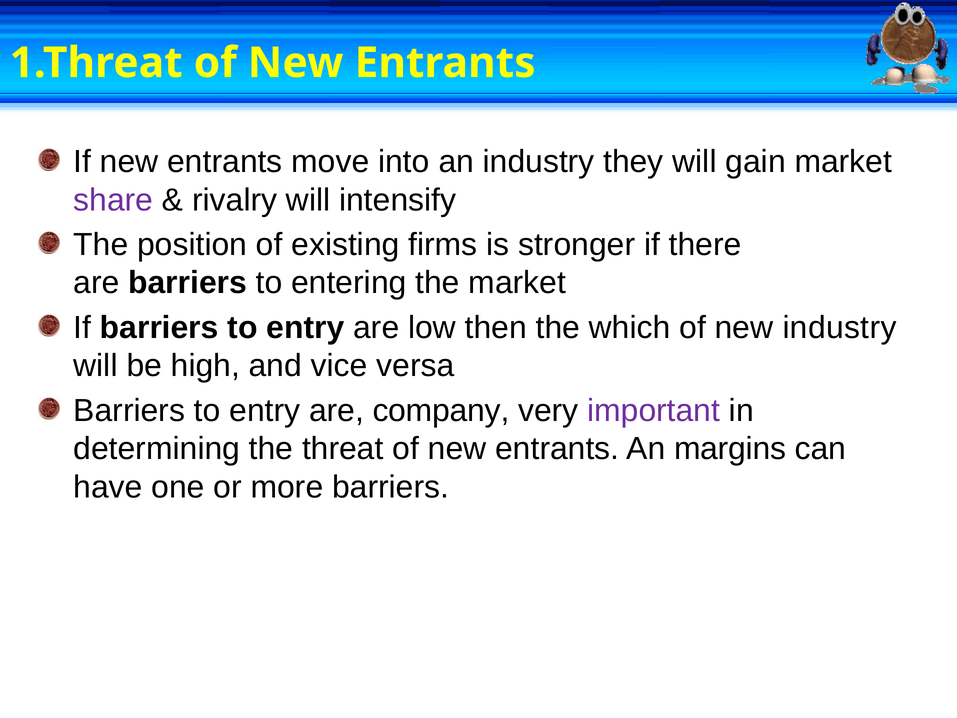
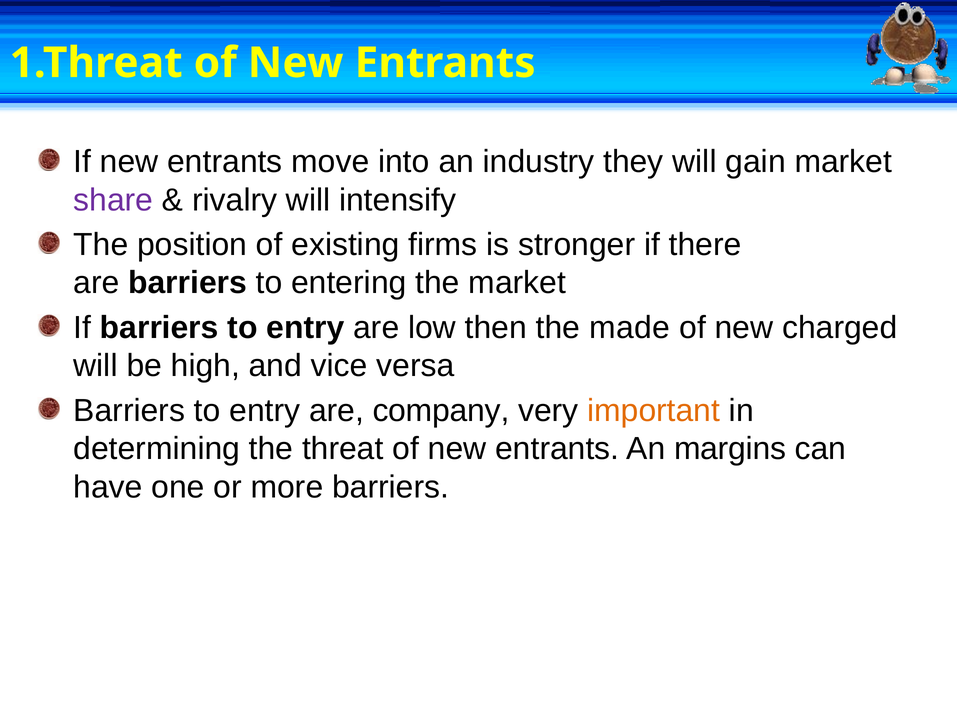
which: which -> made
new industry: industry -> charged
important colour: purple -> orange
